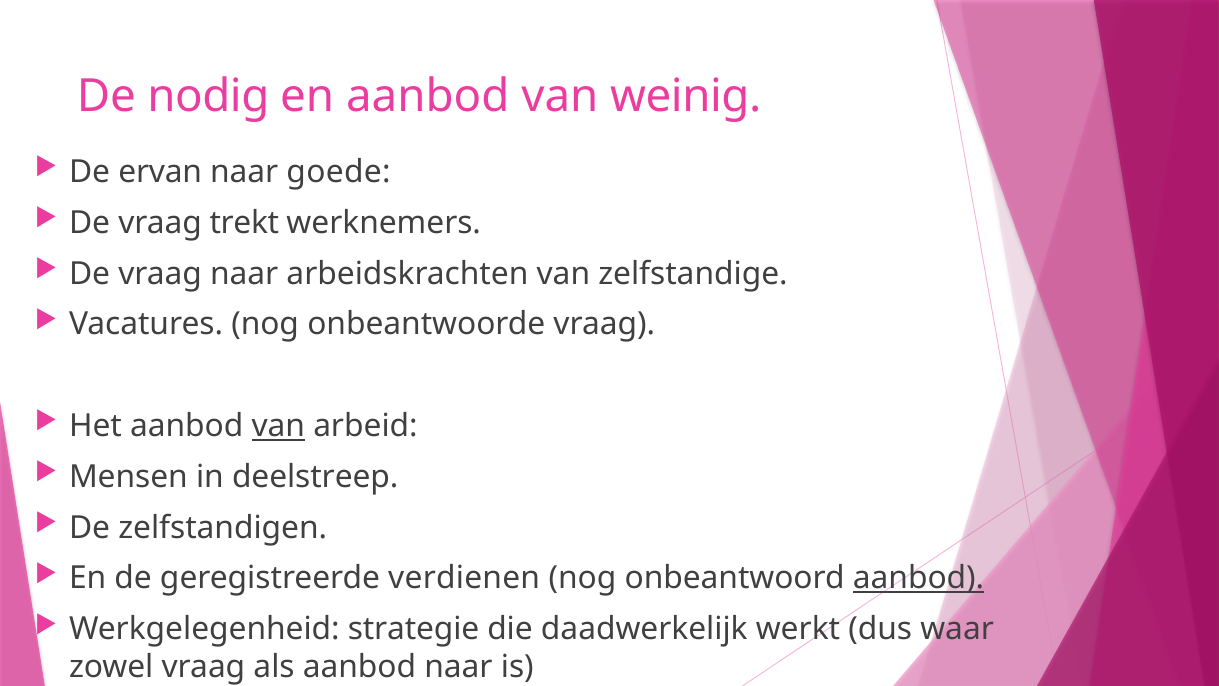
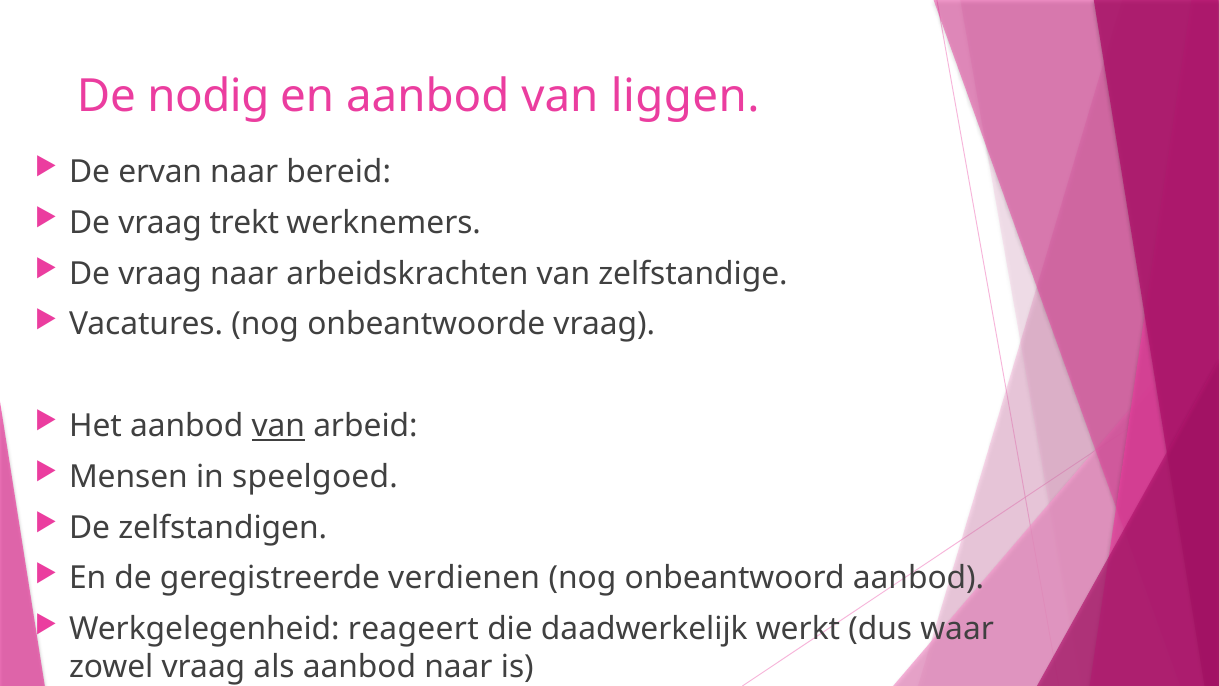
weinig: weinig -> liggen
goede: goede -> bereid
deelstreep: deelstreep -> speelgoed
aanbod at (919, 578) underline: present -> none
strategie: strategie -> reageert
